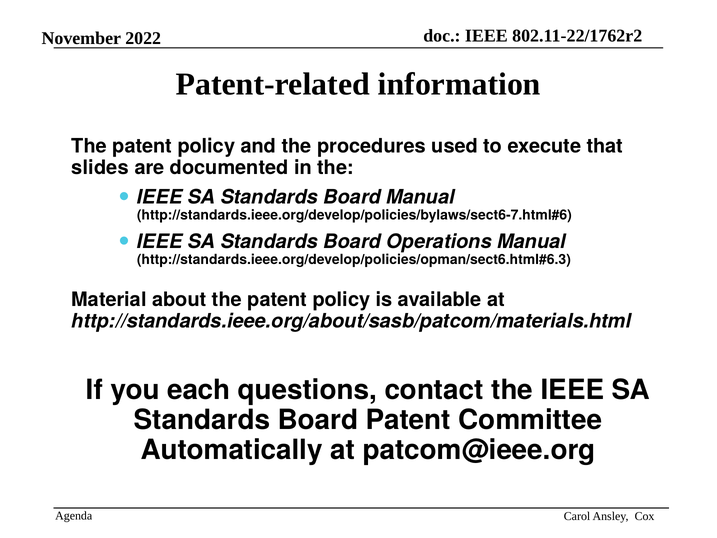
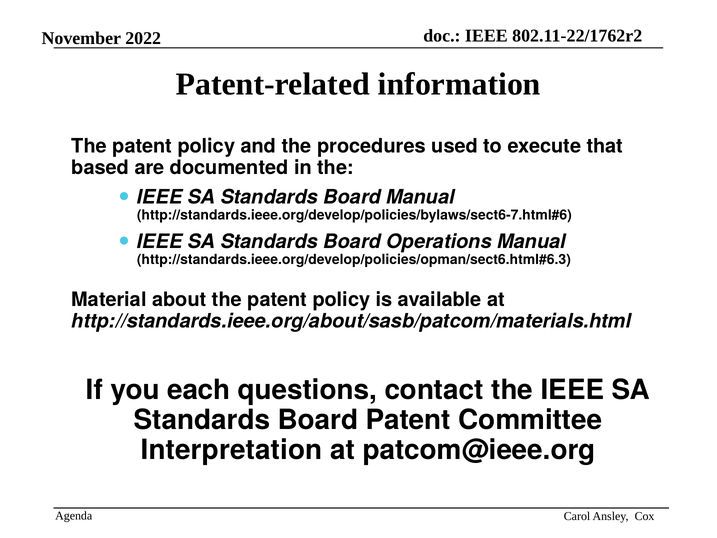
slides: slides -> based
Automatically: Automatically -> Interpretation
